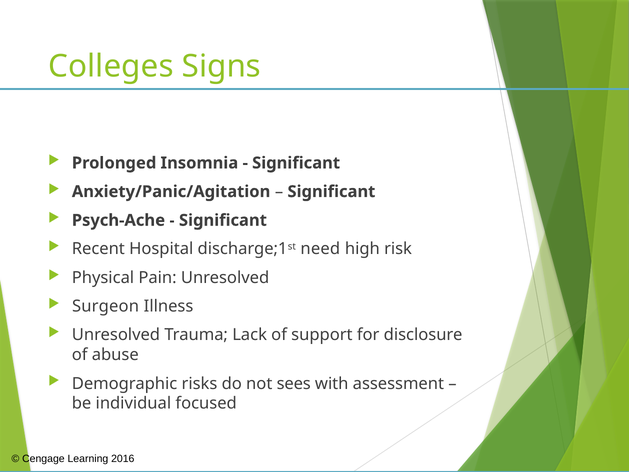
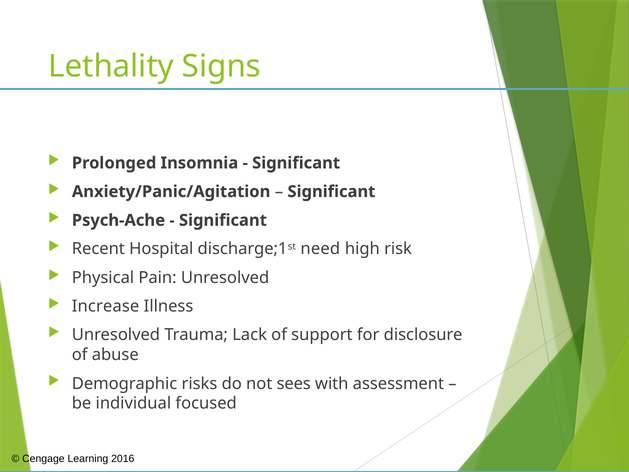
Colleges: Colleges -> Lethality
Surgeon: Surgeon -> Increase
